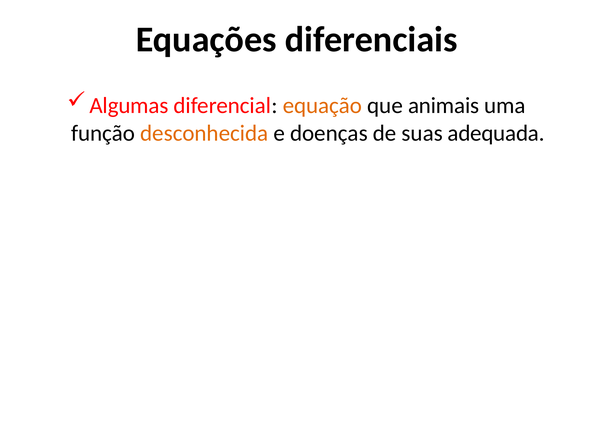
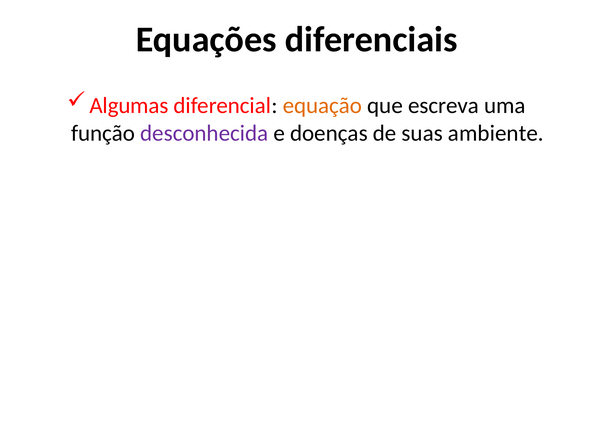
animais: animais -> escreva
desconhecida colour: orange -> purple
adequada: adequada -> ambiente
